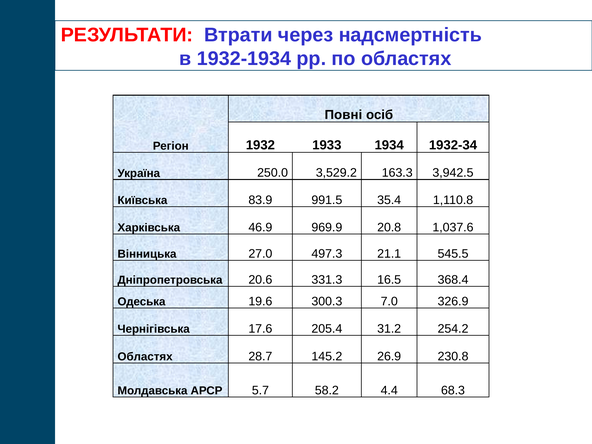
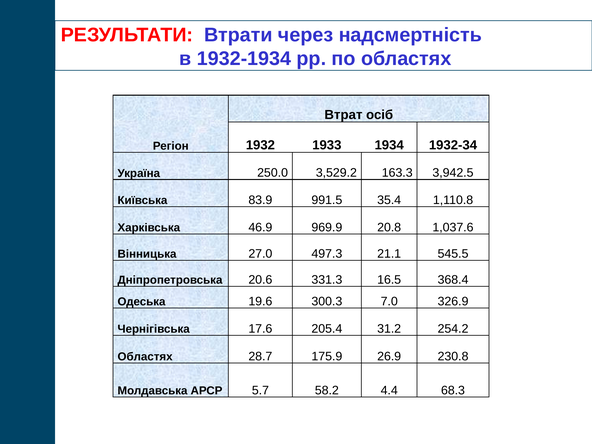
Повні: Повні -> Втрат
145.2: 145.2 -> 175.9
